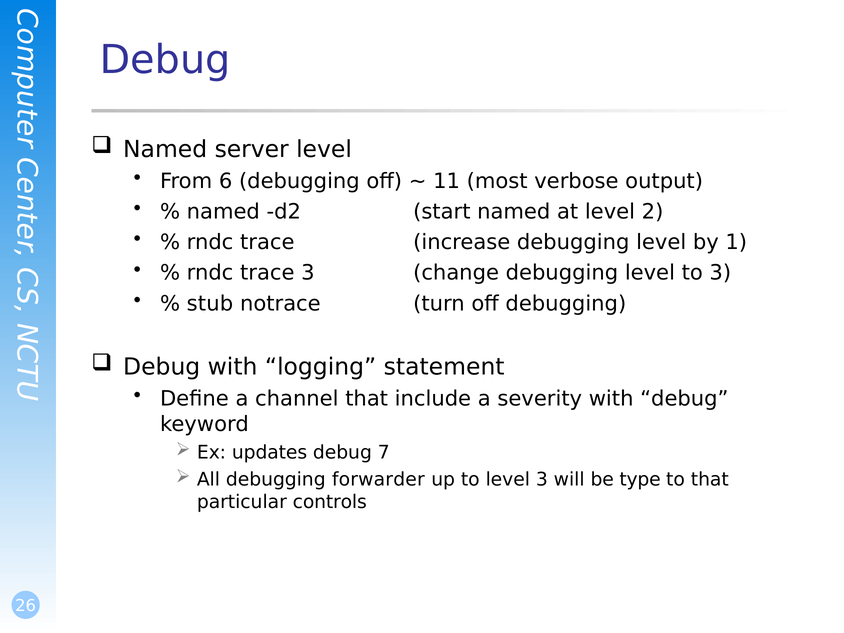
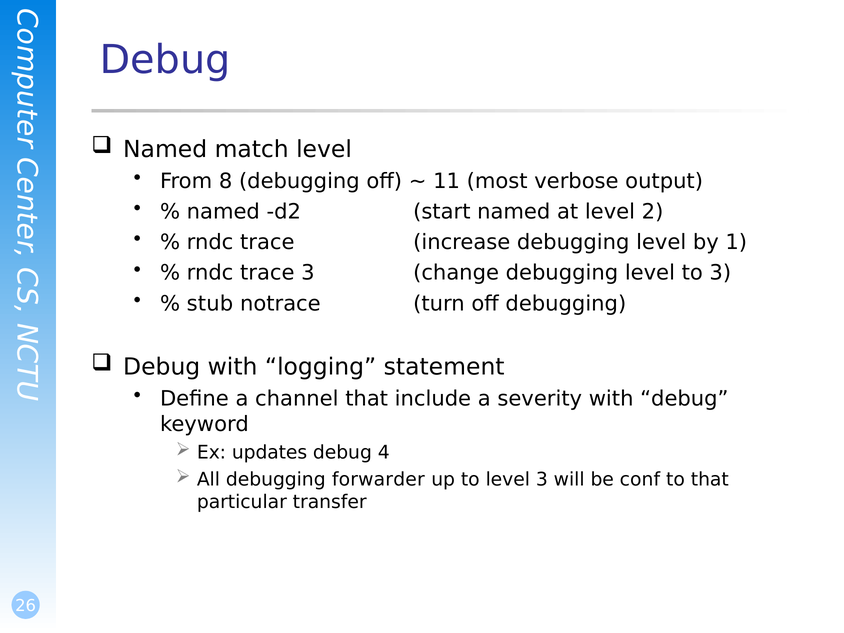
server: server -> match
6: 6 -> 8
7: 7 -> 4
type: type -> conf
controls: controls -> transfer
